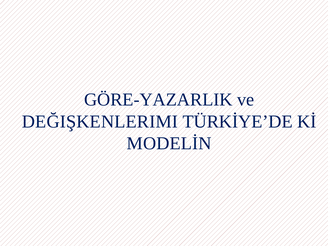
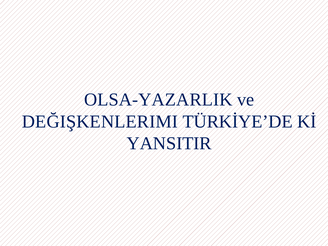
GÖRE-YAZARLIK: GÖRE-YAZARLIK -> OLSA-YAZARLIK
MODELİN: MODELİN -> YANSITIR
